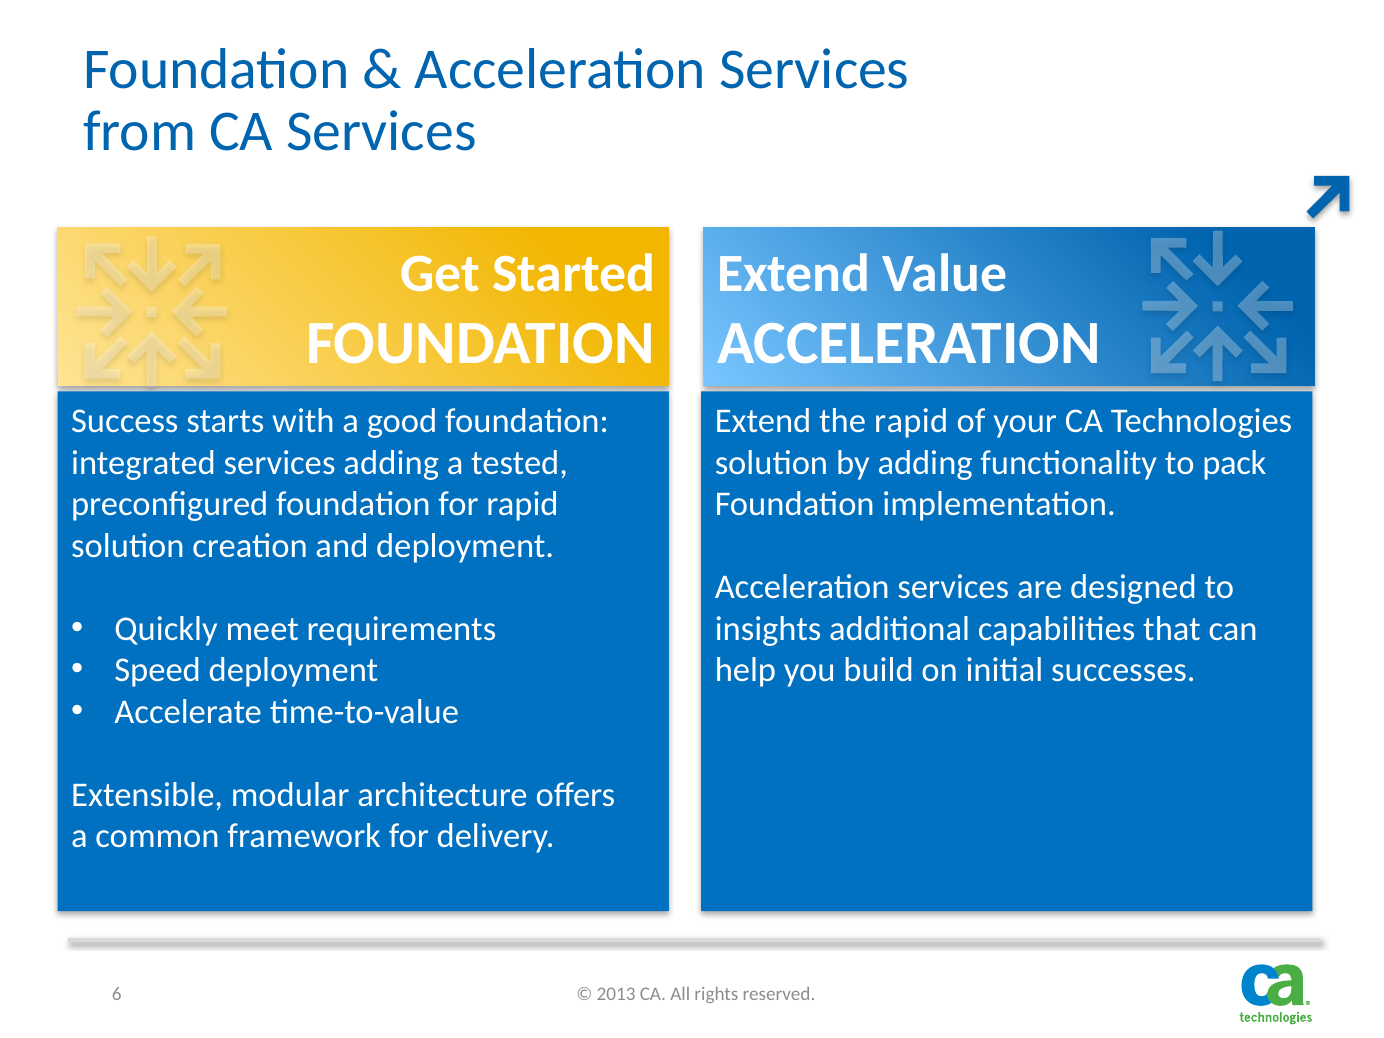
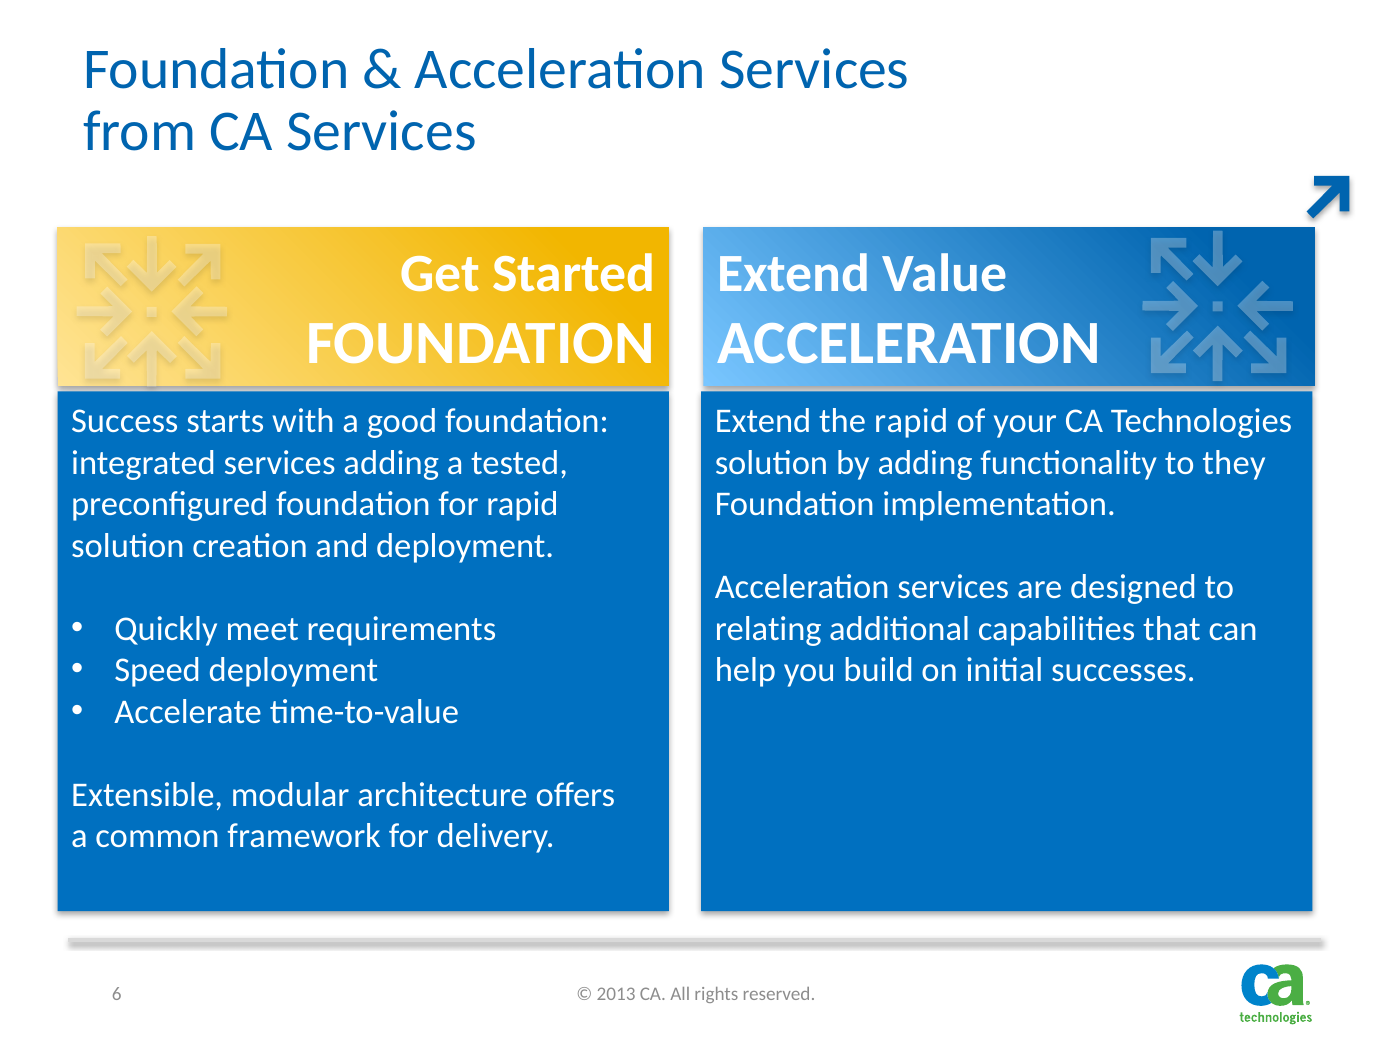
pack: pack -> they
insights: insights -> relating
